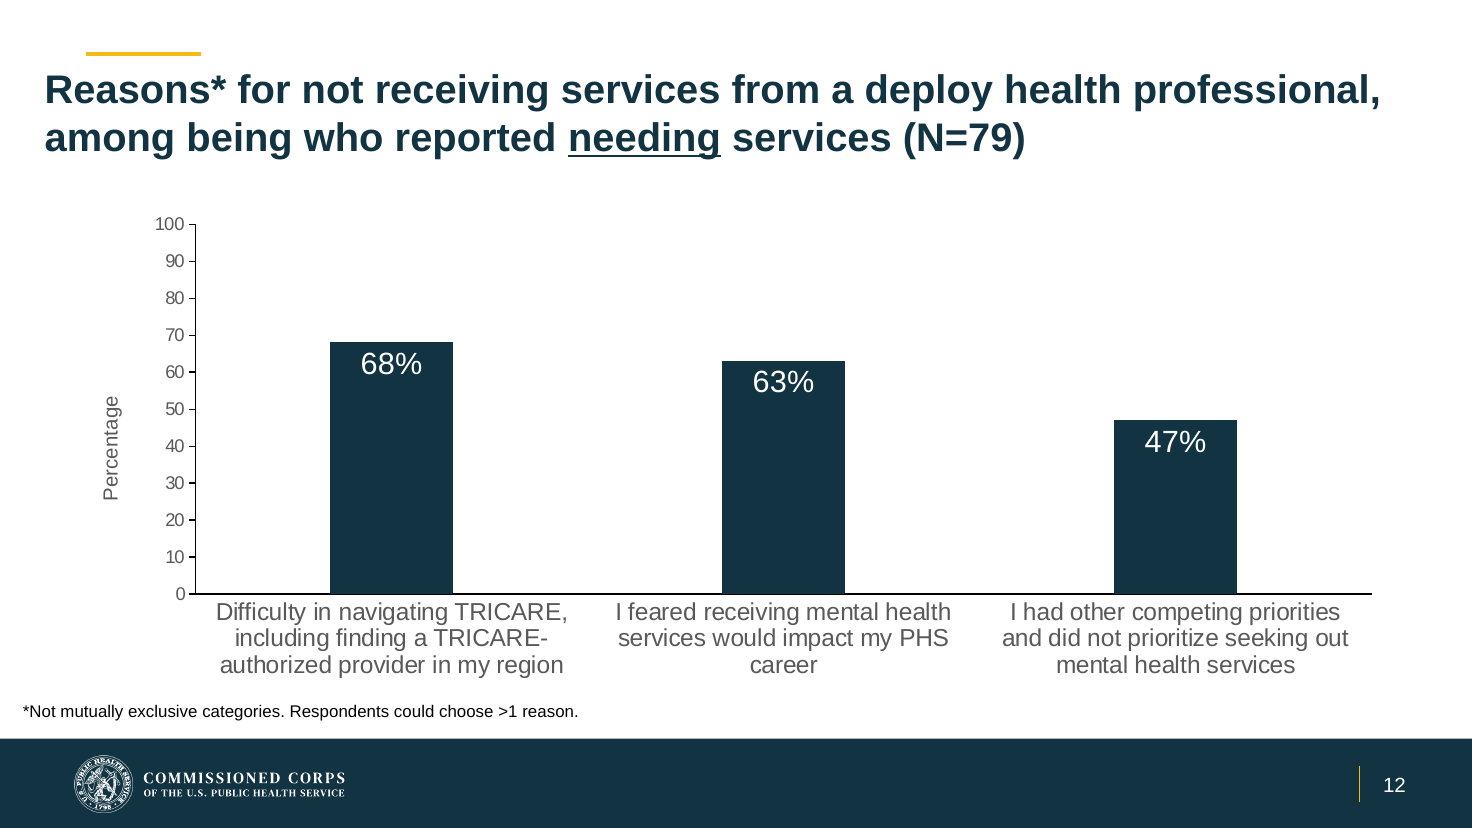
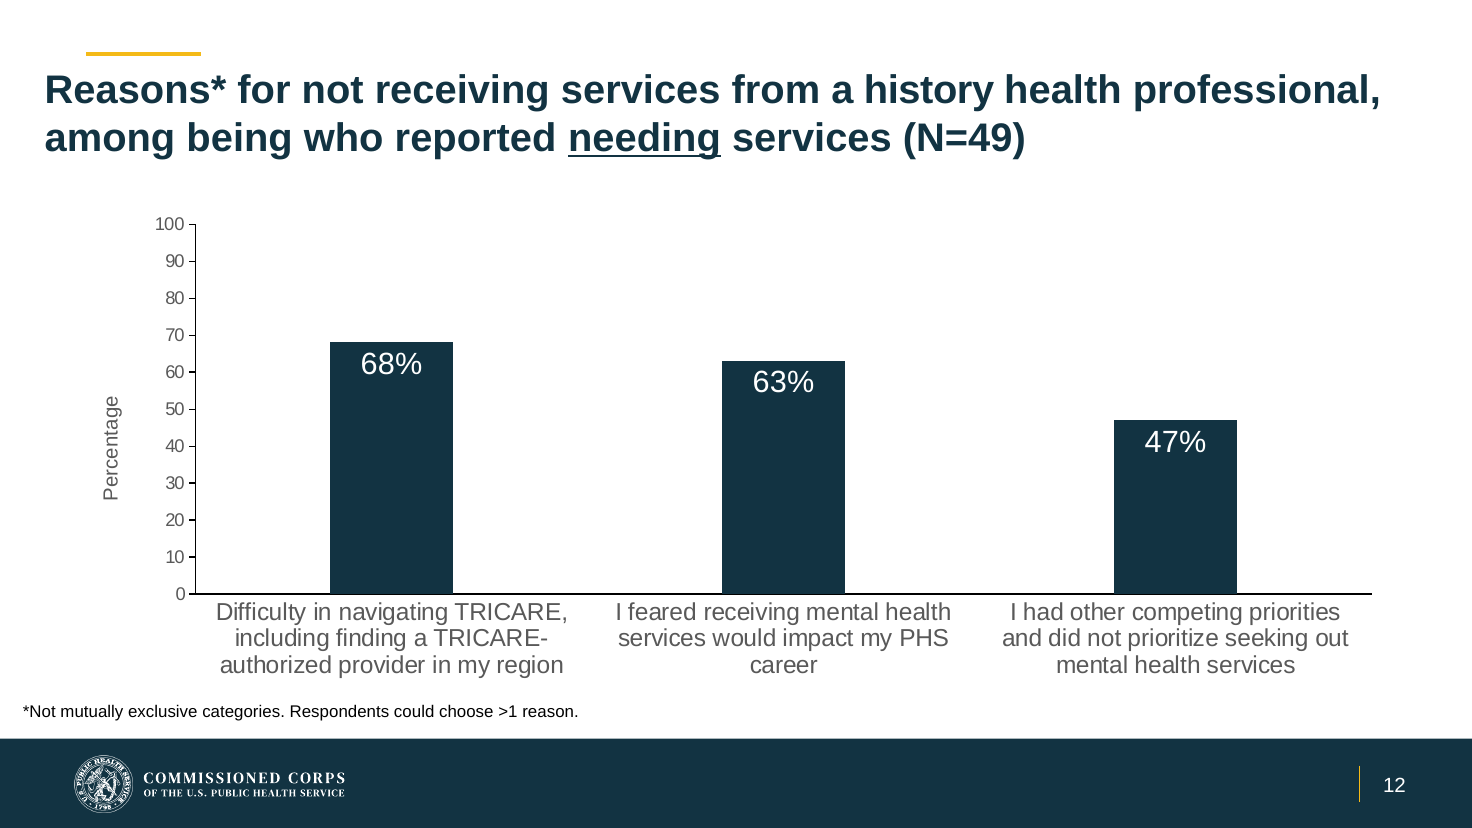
deploy: deploy -> history
N=79: N=79 -> N=49
